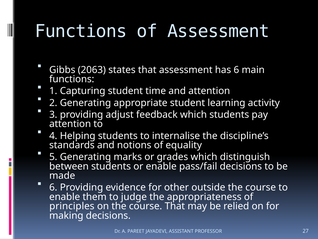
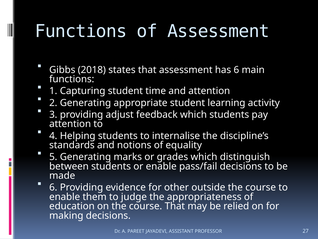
2063: 2063 -> 2018
principles: principles -> education
